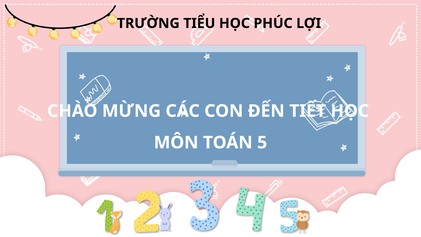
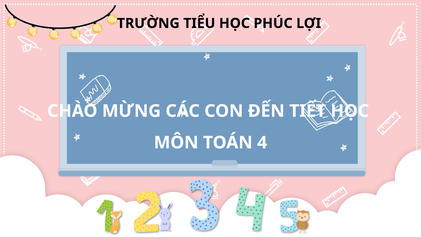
5: 5 -> 4
